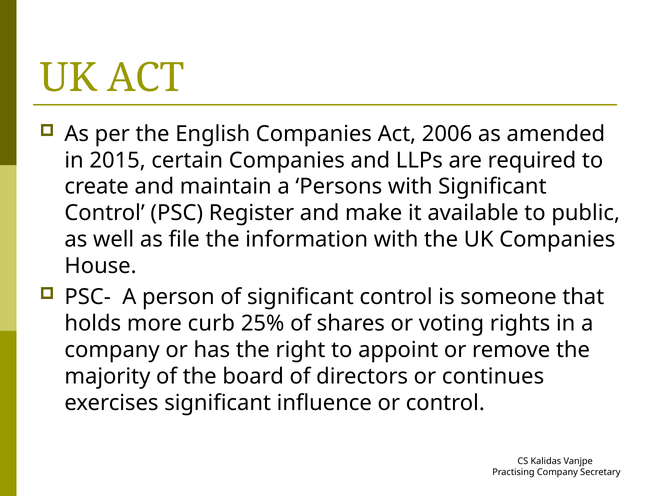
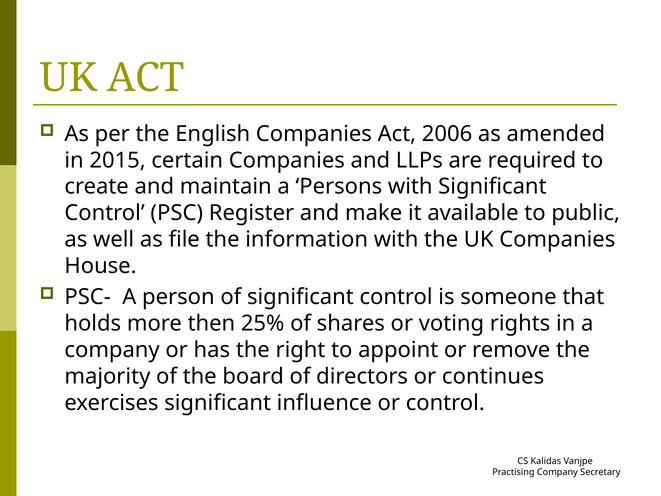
curb: curb -> then
